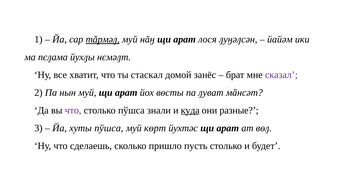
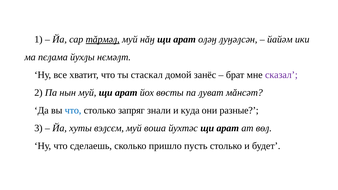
лося: лося -> оԓəӈ
что at (73, 110) colour: purple -> blue
столько пўшса: пўшса -> запряг
куда underline: present -> none
хуты пўшса: пўшса -> вэԓсєм
көрт: көрт -> воша
